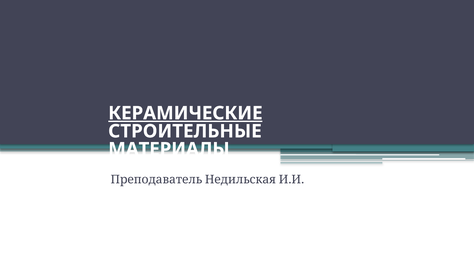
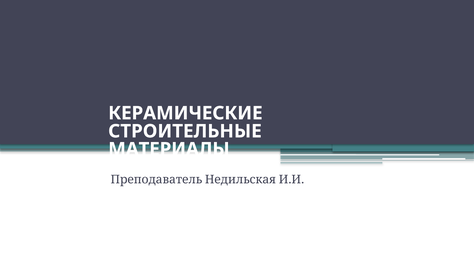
КЕРАМИЧЕСКИЕ underline: present -> none
